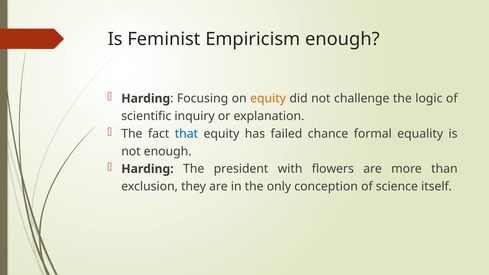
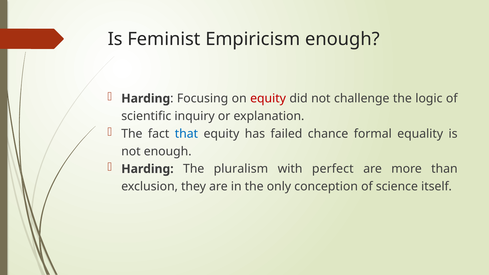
equity at (268, 99) colour: orange -> red
president: president -> pluralism
flowers: flowers -> perfect
